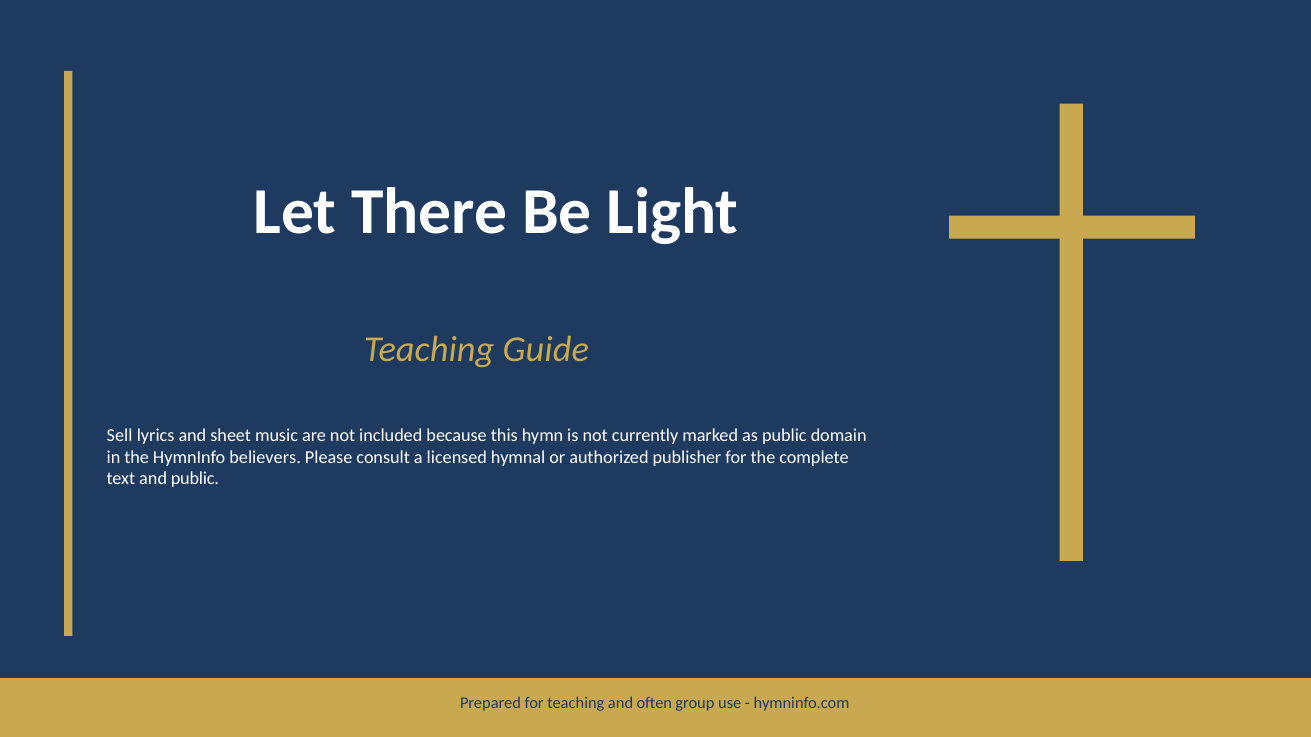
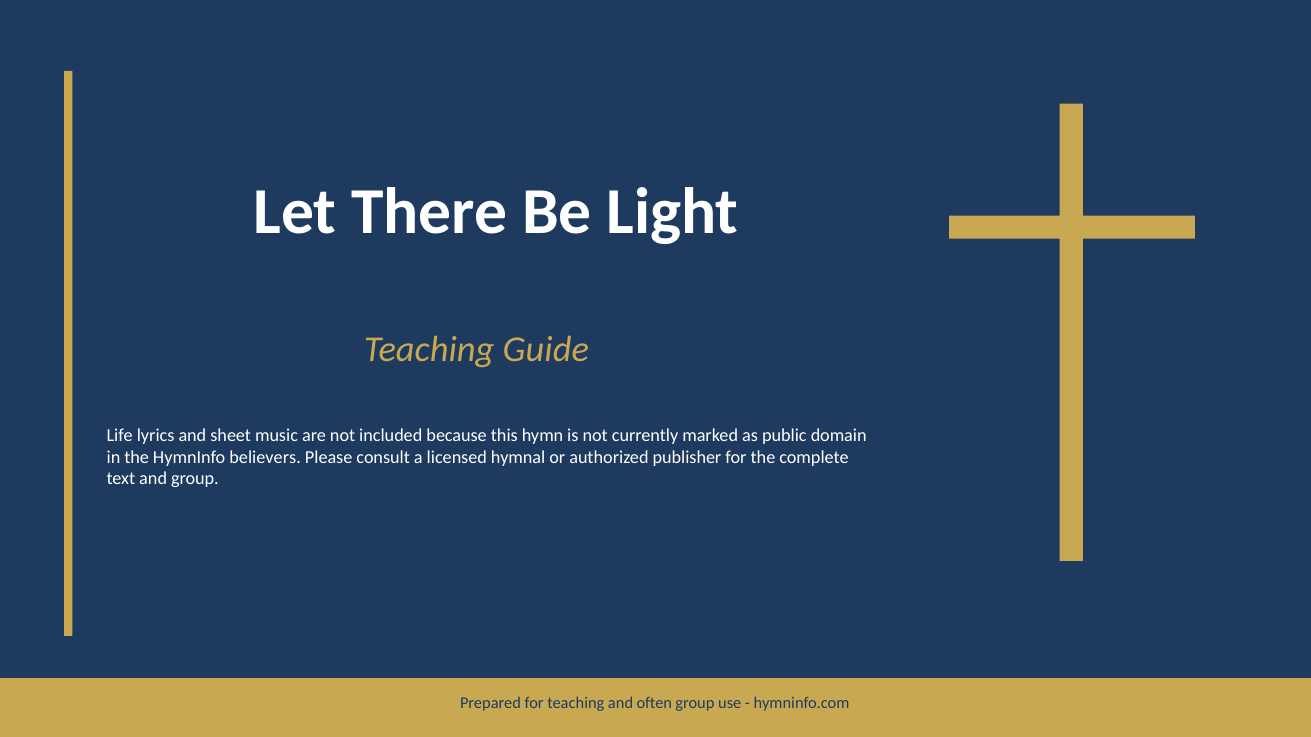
Sell: Sell -> Life
and public: public -> group
